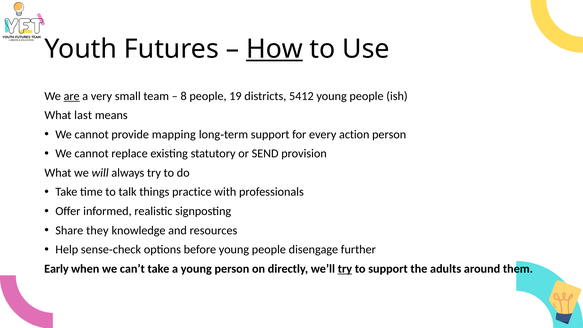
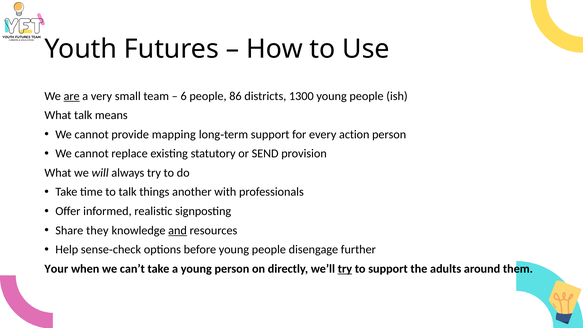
How underline: present -> none
8: 8 -> 6
19: 19 -> 86
5412: 5412 -> 1300
What last: last -> talk
practice: practice -> another
and underline: none -> present
Early: Early -> Your
